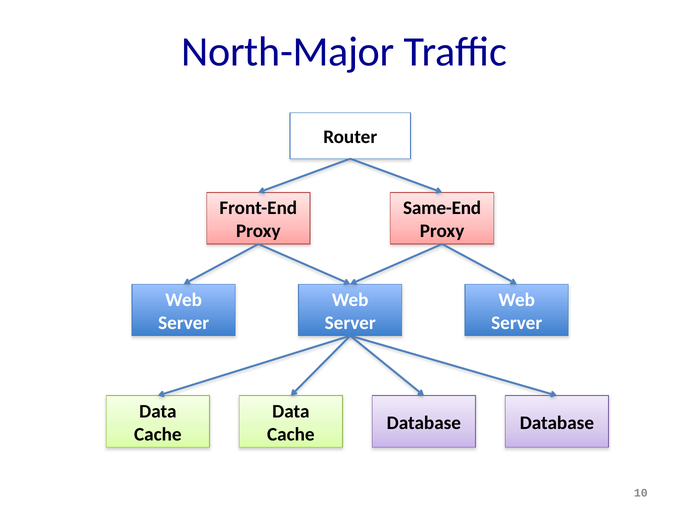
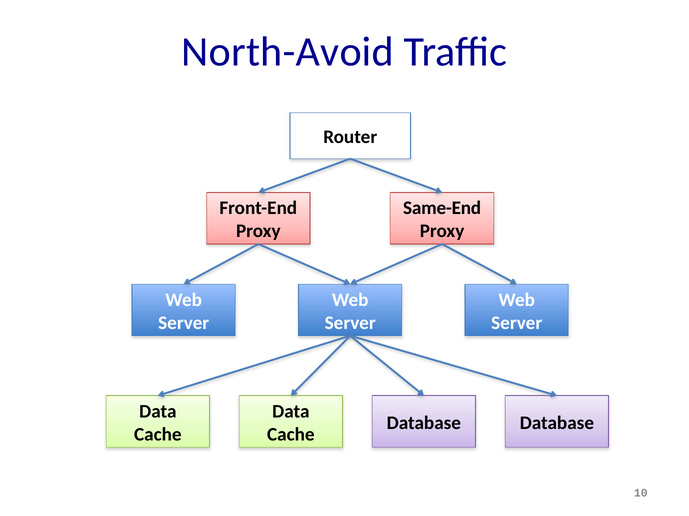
North-Major: North-Major -> North-Avoid
